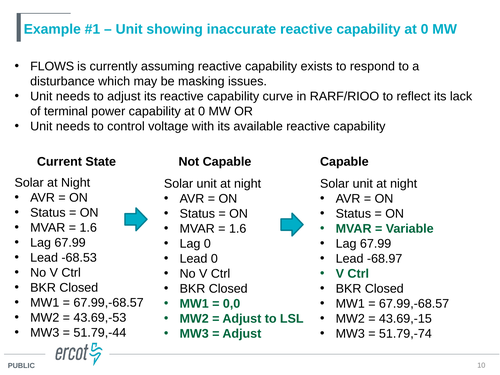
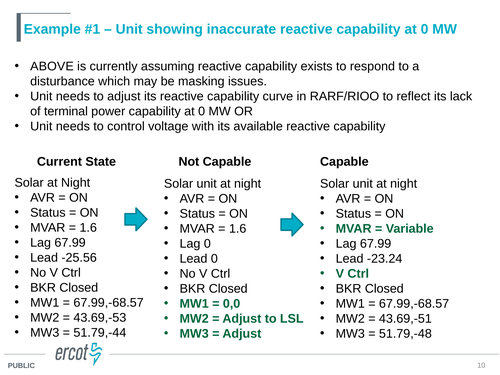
FLOWS: FLOWS -> ABOVE
-68.53: -68.53 -> -25.56
-68.97: -68.97 -> -23.24
43.69,-15: 43.69,-15 -> 43.69,-51
51.79,-74: 51.79,-74 -> 51.79,-48
